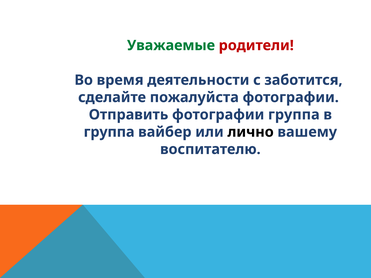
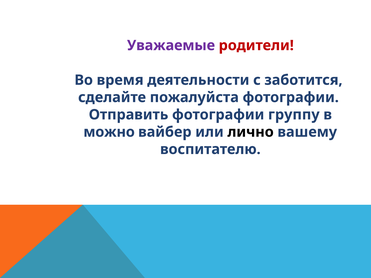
Уважаемые colour: green -> purple
фотографии группа: группа -> группу
группа at (109, 132): группа -> можно
